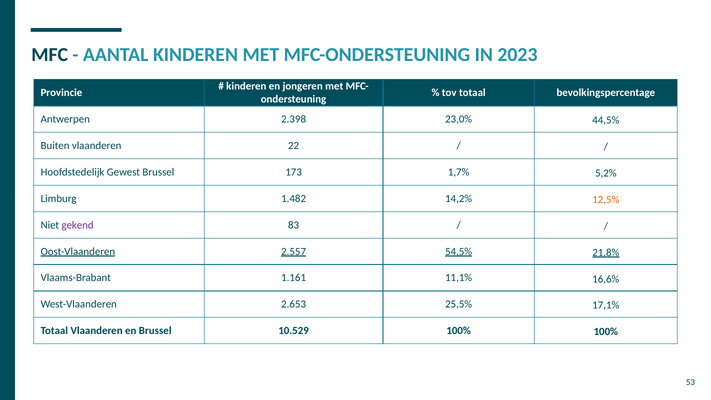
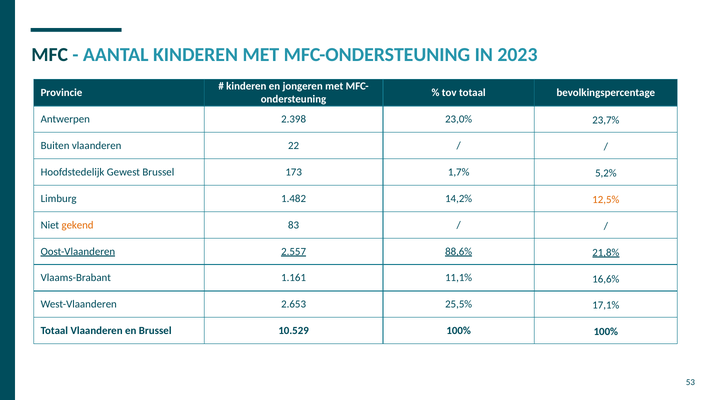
44,5%: 44,5% -> 23,7%
gekend colour: purple -> orange
54,5%: 54,5% -> 88,6%
